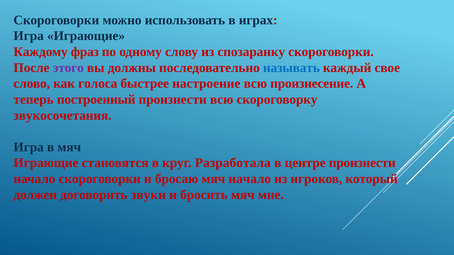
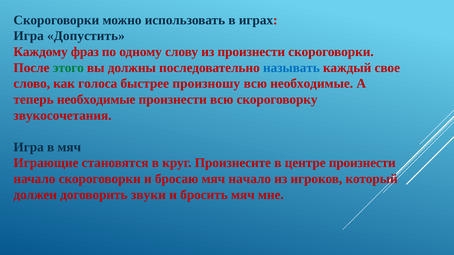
Игра Играющие: Играющие -> Допустить
из спозаранку: спозаранку -> произнести
этого colour: purple -> green
настроение: настроение -> произношу
всю произнесение: произнесение -> необходимые
теперь построенный: построенный -> необходимые
Разработала: Разработала -> Произнесите
